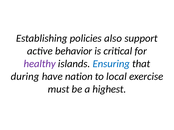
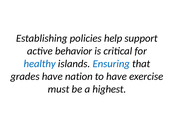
also: also -> help
healthy colour: purple -> blue
during: during -> grades
to local: local -> have
